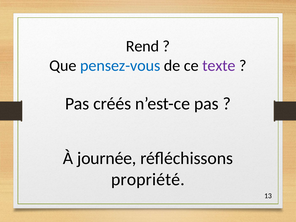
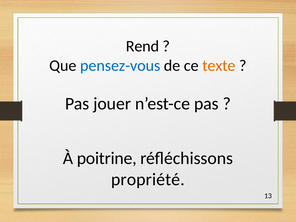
texte colour: purple -> orange
créés: créés -> jouer
journée: journée -> poitrine
